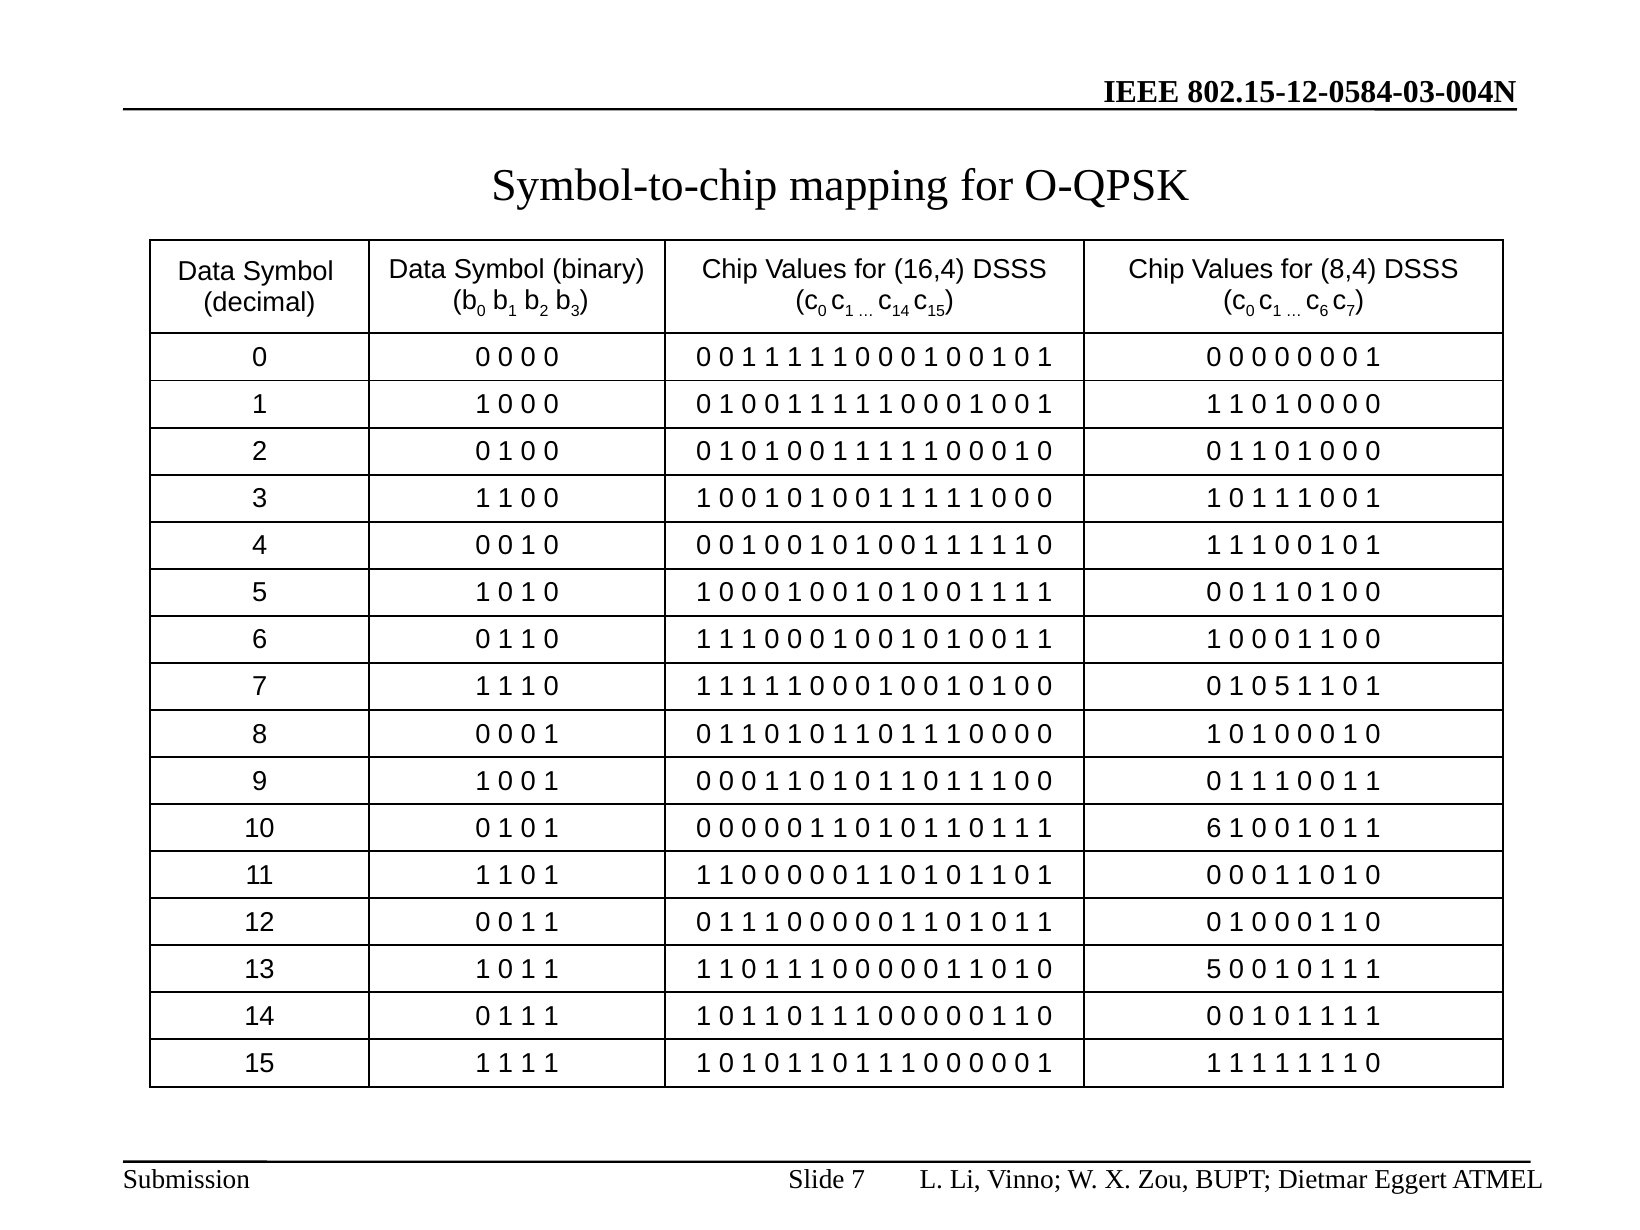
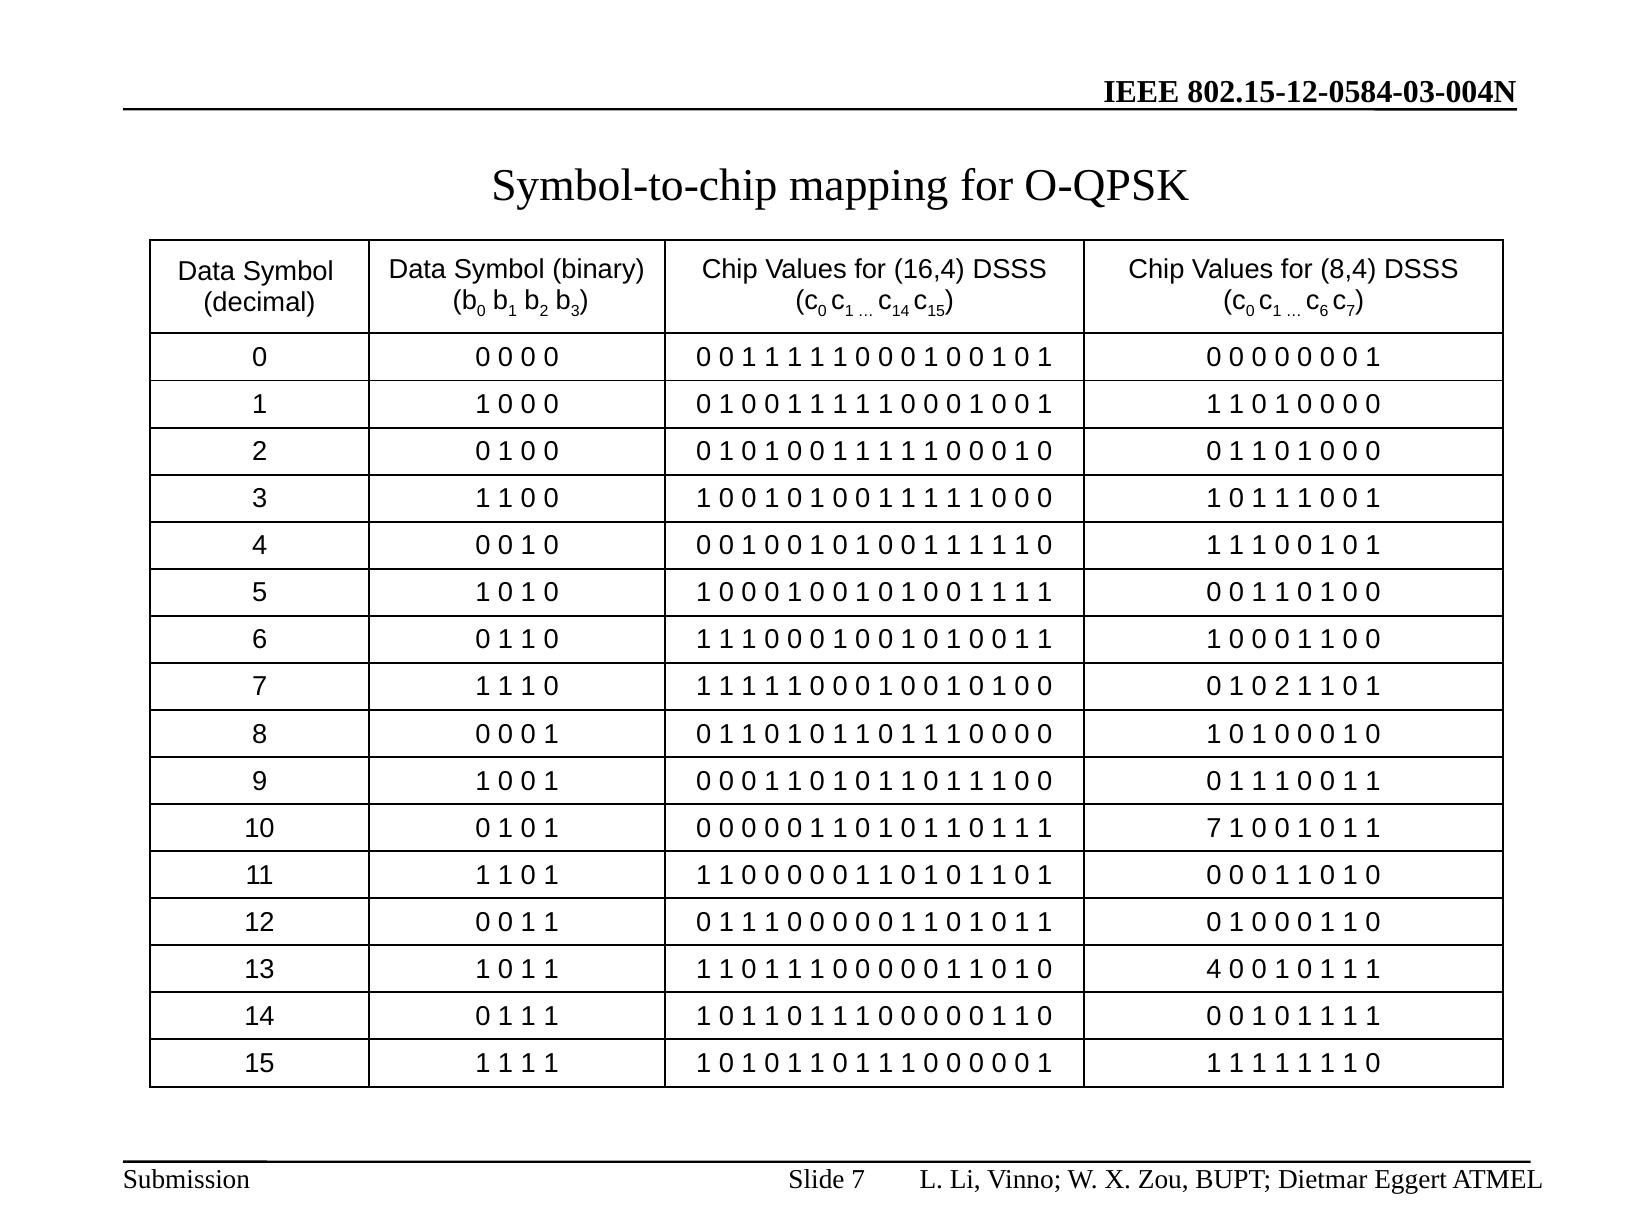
5 at (1282, 687): 5 -> 2
1 6: 6 -> 7
5 at (1214, 969): 5 -> 4
